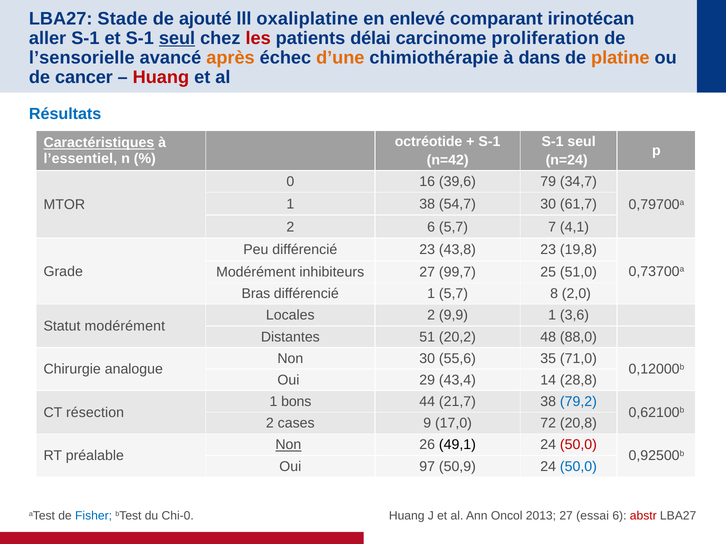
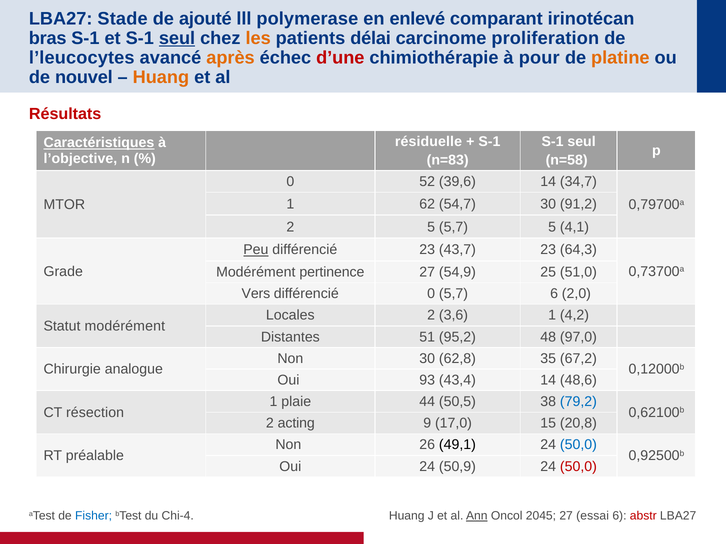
oxaliplatine: oxaliplatine -> polymerase
aller: aller -> bras
les colour: red -> orange
l’sensorielle: l’sensorielle -> l’leucocytes
d’une colour: orange -> red
dans: dans -> pour
cancer: cancer -> nouvel
Huang at (161, 77) colour: red -> orange
Résultats colour: blue -> red
octréotide: octréotide -> résiduelle
l’essentiel: l’essentiel -> l’objective
n=42: n=42 -> n=83
n=24: n=24 -> n=58
16: 16 -> 52
39,6 79: 79 -> 14
1 38: 38 -> 62
61,7: 61,7 -> 91,2
2 6: 6 -> 5
5,7 7: 7 -> 5
Peu underline: none -> present
43,8: 43,8 -> 43,7
19,8: 19,8 -> 64,3
inhibiteurs: inhibiteurs -> pertinence
99,7: 99,7 -> 54,9
Bras: Bras -> Vers
différencié 1: 1 -> 0
5,7 8: 8 -> 6
9,9: 9,9 -> 3,6
3,6: 3,6 -> 4,2
20,2: 20,2 -> 95,2
88,0: 88,0 -> 97,0
55,6: 55,6 -> 62,8
71,0: 71,0 -> 67,2
29: 29 -> 93
28,8: 28,8 -> 48,6
bons: bons -> plaie
21,7: 21,7 -> 50,5
cases: cases -> acting
72: 72 -> 15
Non at (288, 445) underline: present -> none
50,0 at (578, 445) colour: red -> blue
Oui 97: 97 -> 24
50,0 at (578, 467) colour: blue -> red
Chi-0: Chi-0 -> Chi-4
Ann underline: none -> present
2013: 2013 -> 2045
